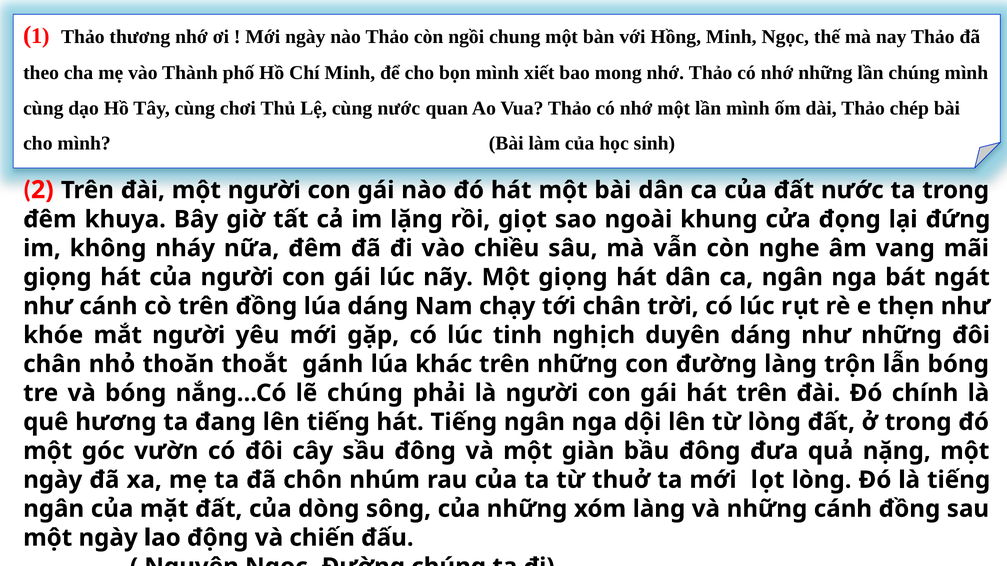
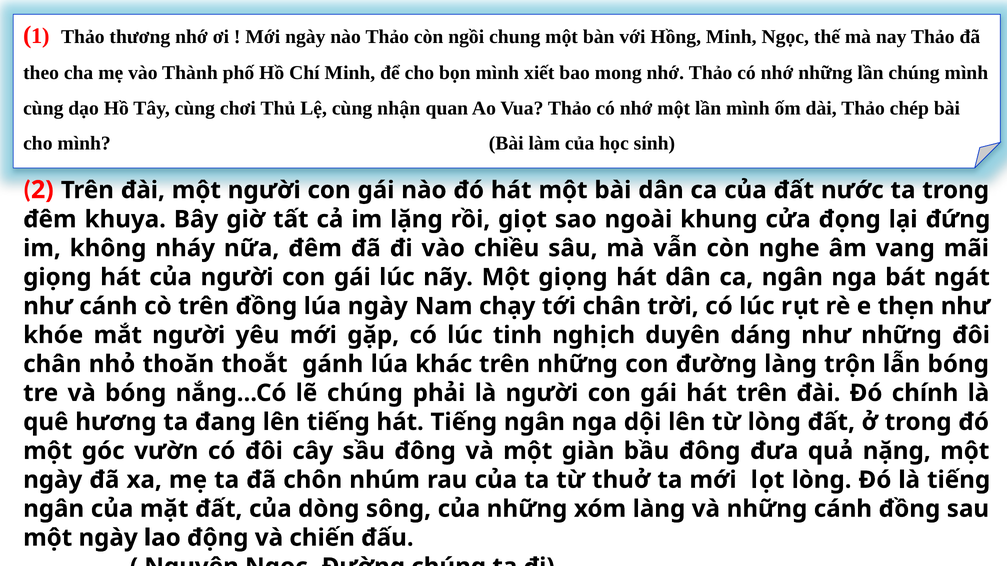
cùng nước: nước -> nhận
lúa dáng: dáng -> ngày
